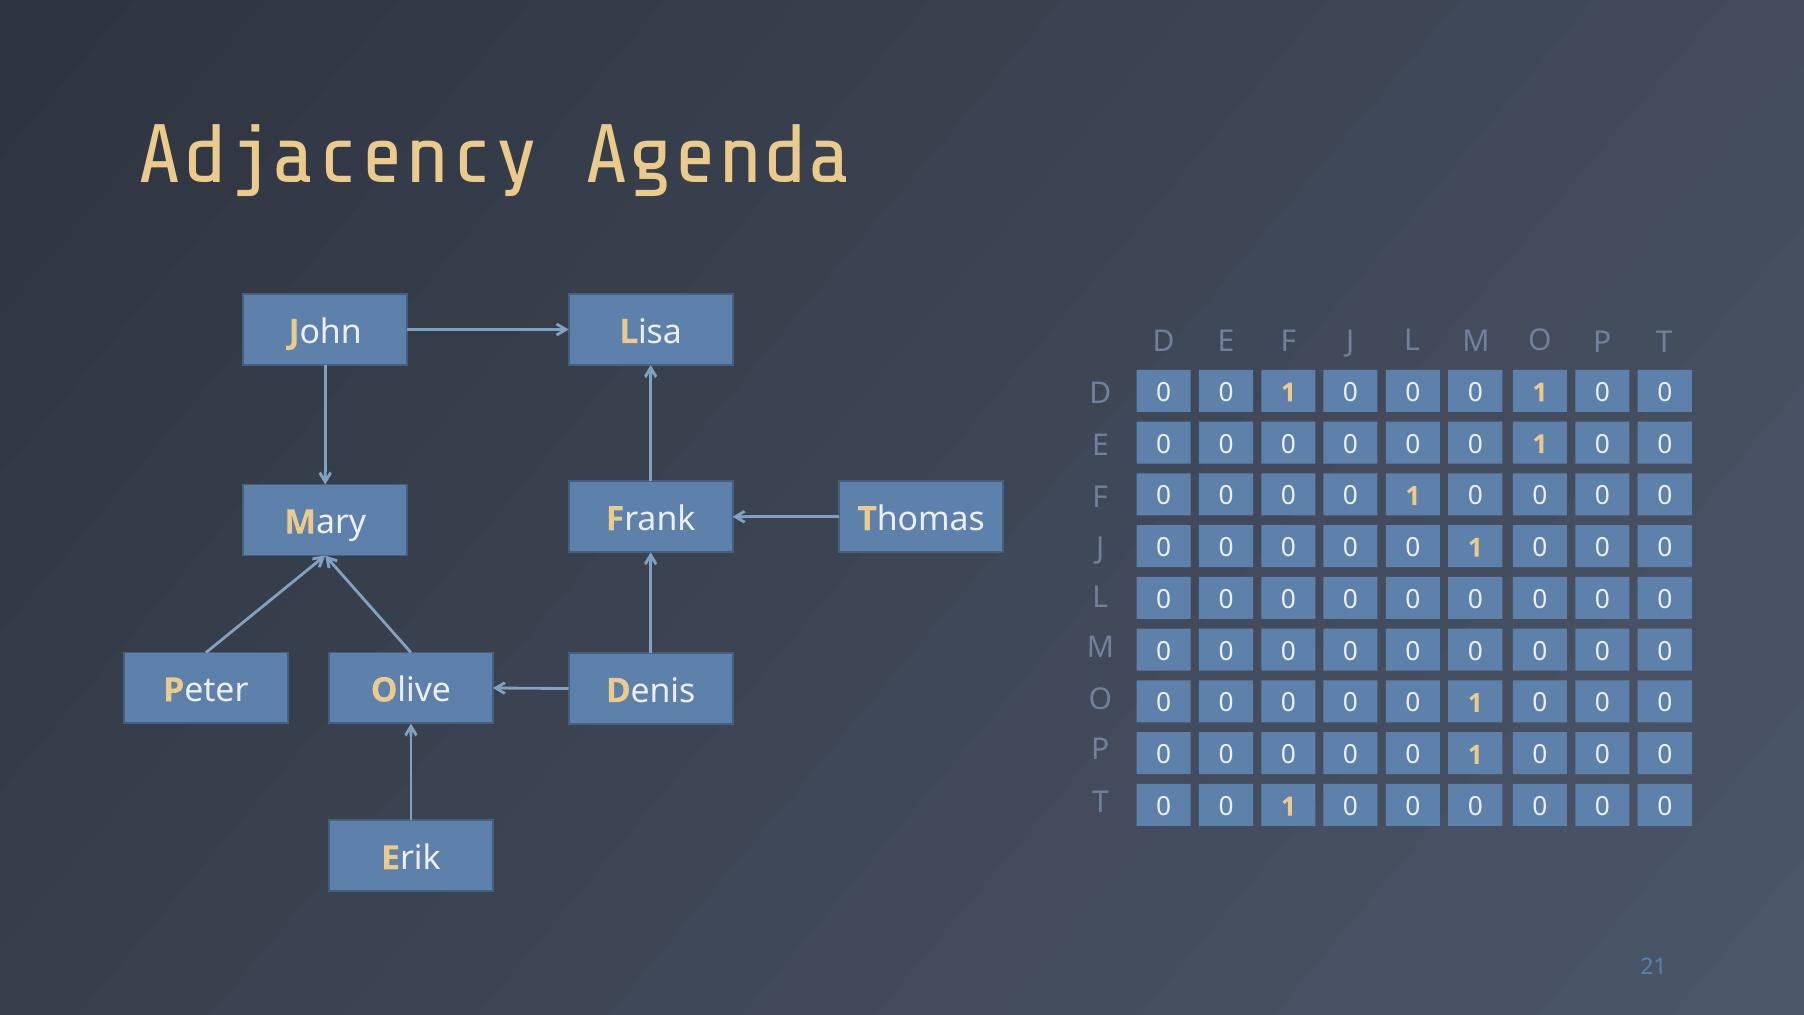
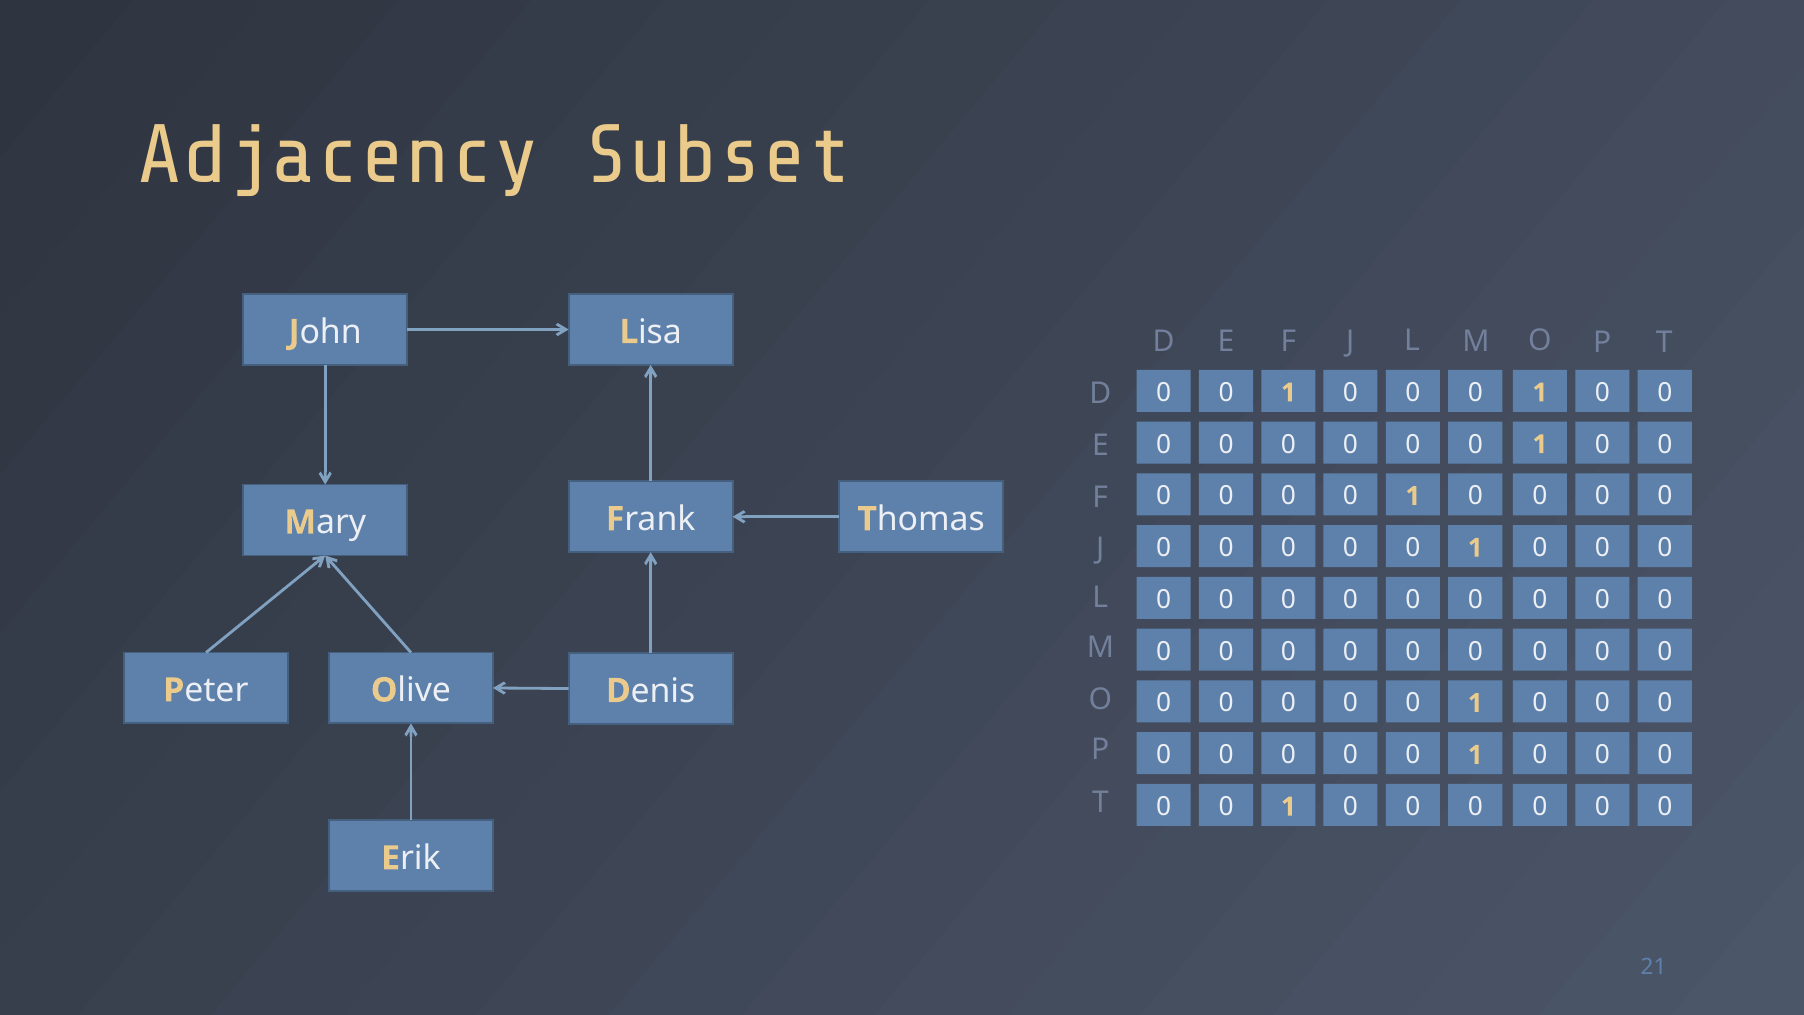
Agenda: Agenda -> Subset
